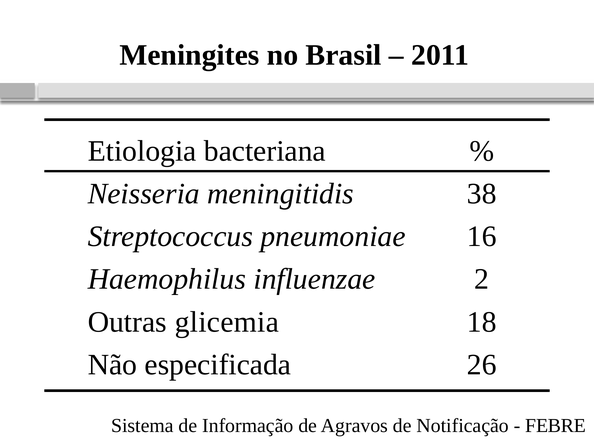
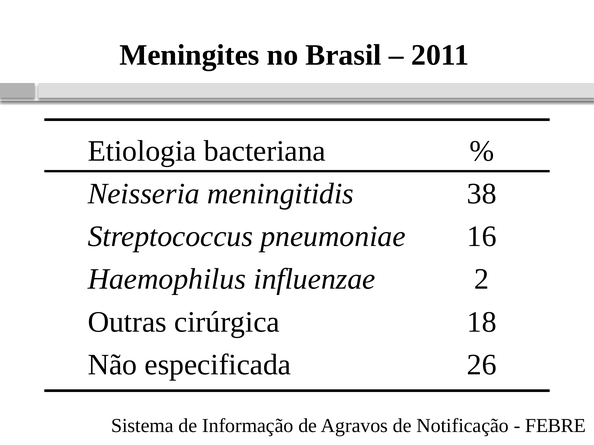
glicemia: glicemia -> cirúrgica
